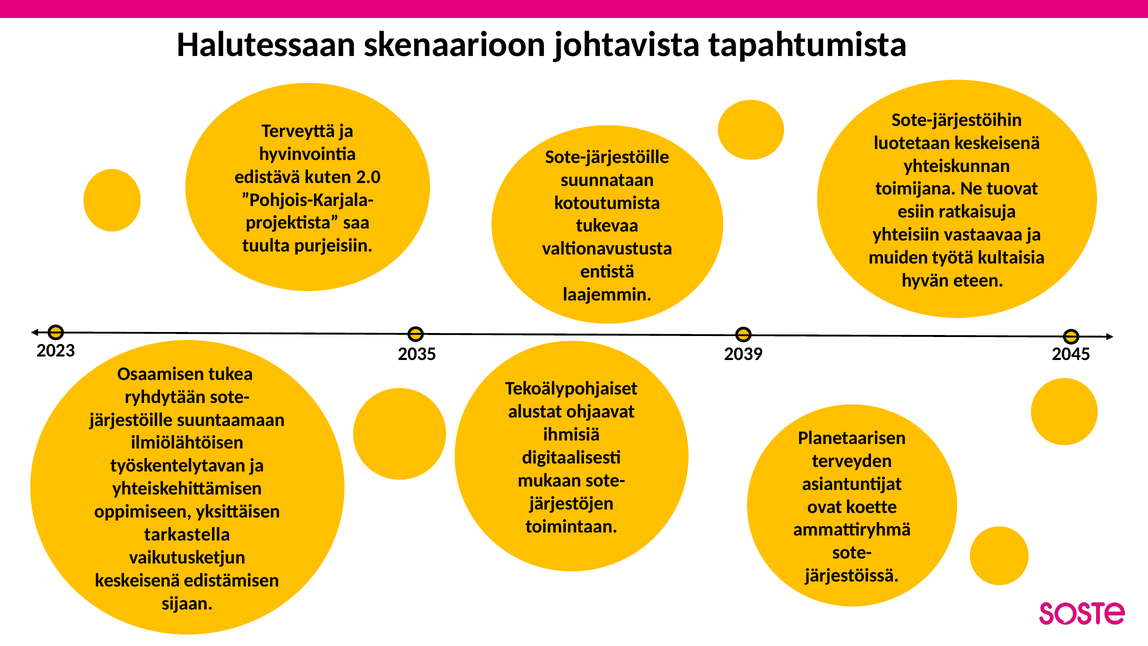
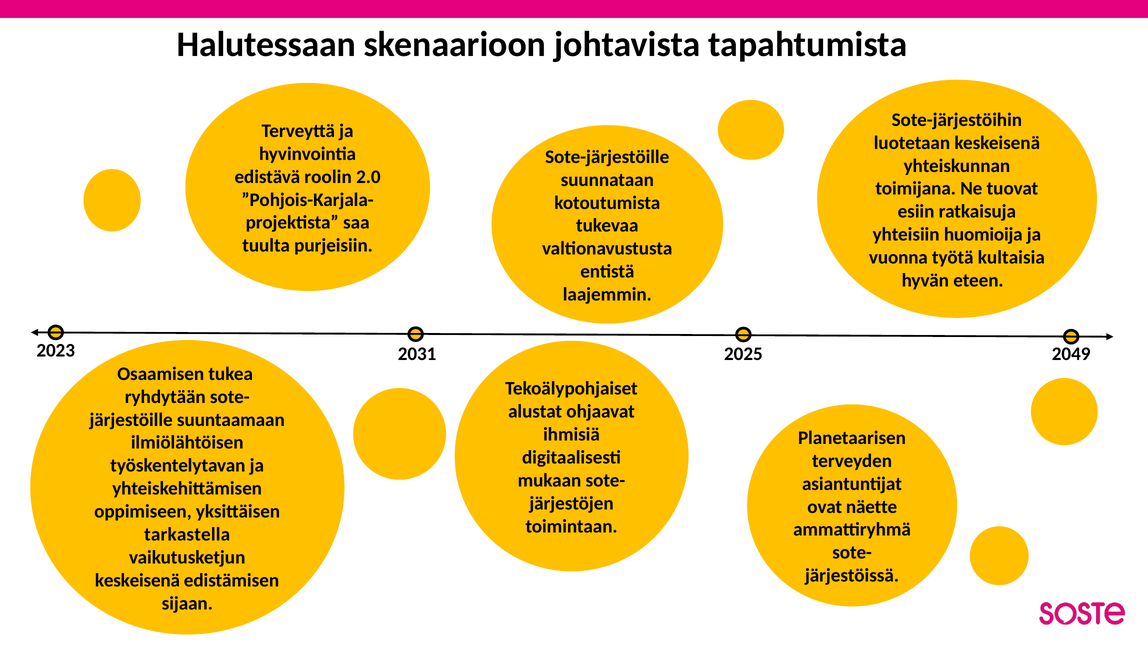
kuten: kuten -> roolin
vastaavaa: vastaavaa -> huomioija
muiden: muiden -> vuonna
2035: 2035 -> 2031
2039: 2039 -> 2025
2045: 2045 -> 2049
koette: koette -> näette
